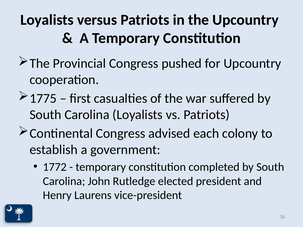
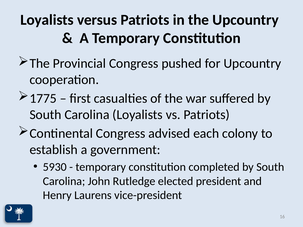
1772: 1772 -> 5930
